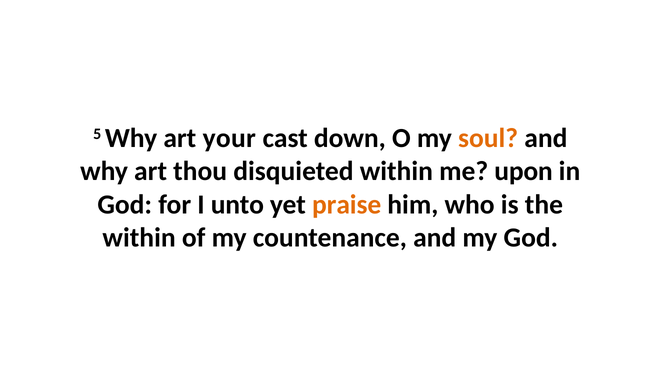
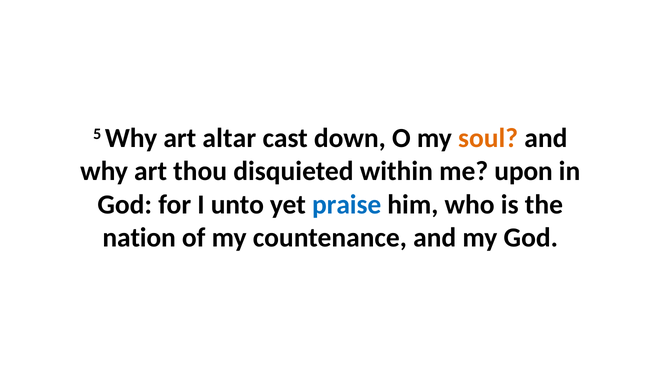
your: your -> altar
praise colour: orange -> blue
within at (139, 237): within -> nation
